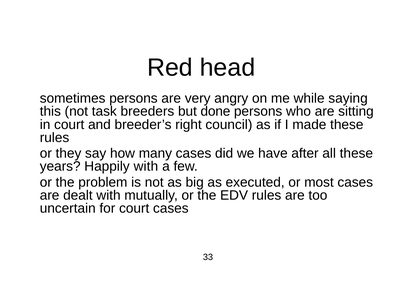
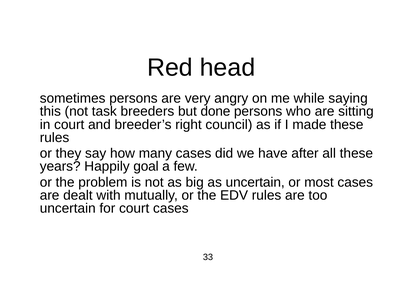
Happily with: with -> goal
as executed: executed -> uncertain
